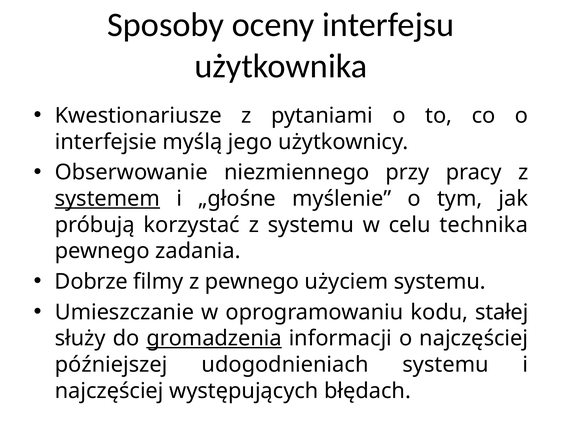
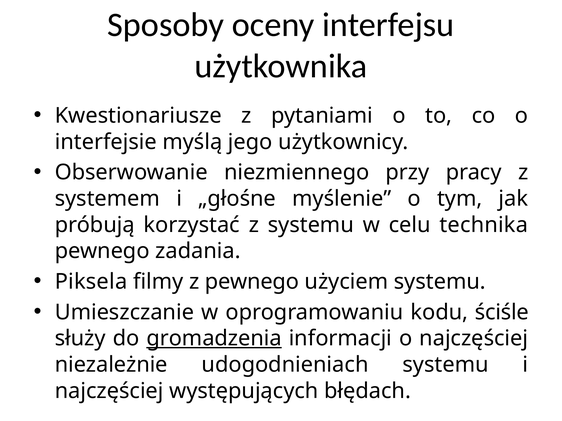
systemem underline: present -> none
Dobrze: Dobrze -> Piksela
stałej: stałej -> ściśle
późniejszej: późniejszej -> niezależnie
